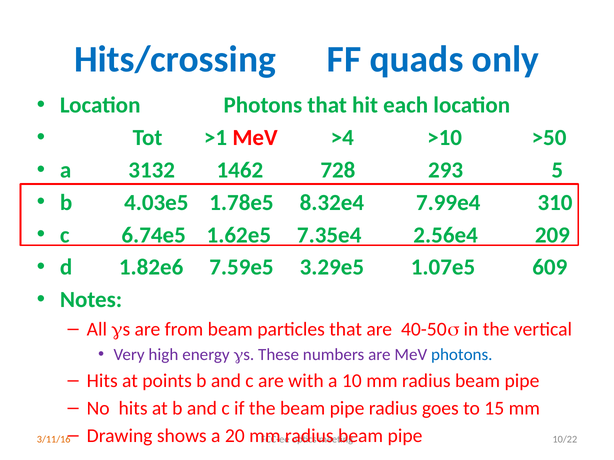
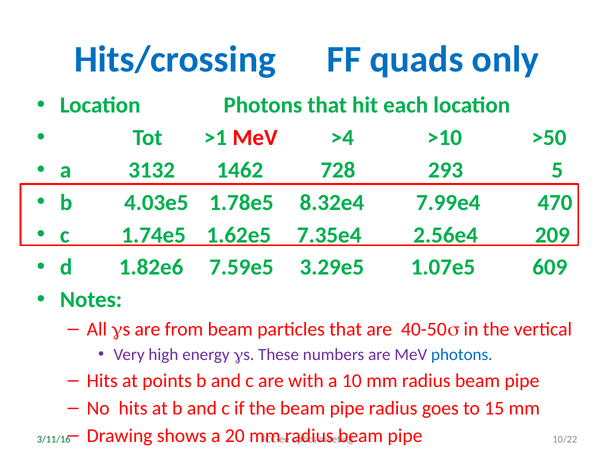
310: 310 -> 470
6.74e5: 6.74e5 -> 1.74e5
3/11/16 colour: orange -> green
